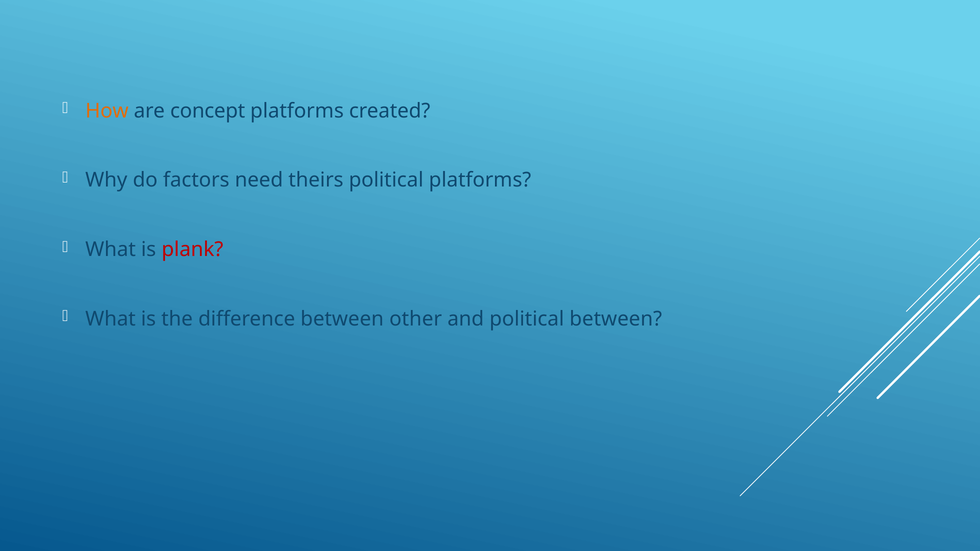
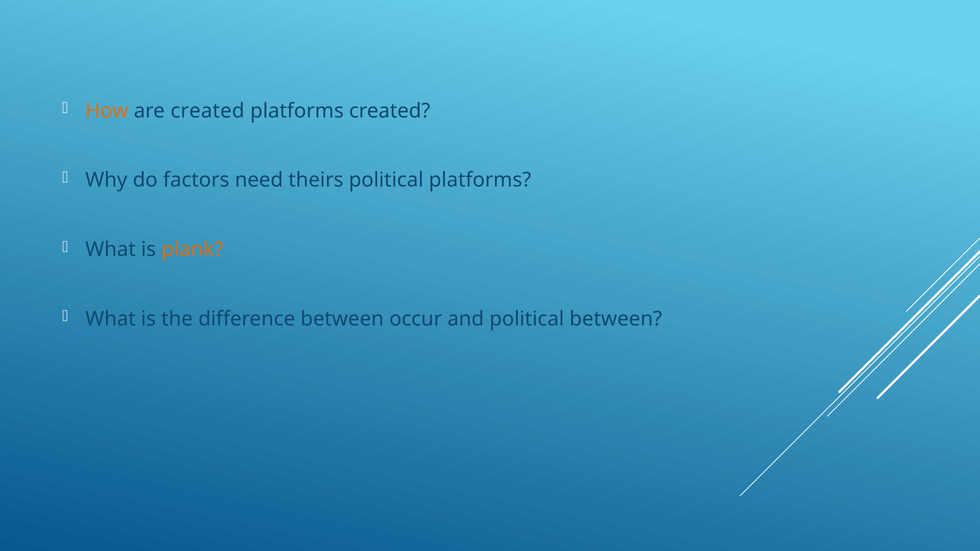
are concept: concept -> created
plank colour: red -> orange
other: other -> occur
